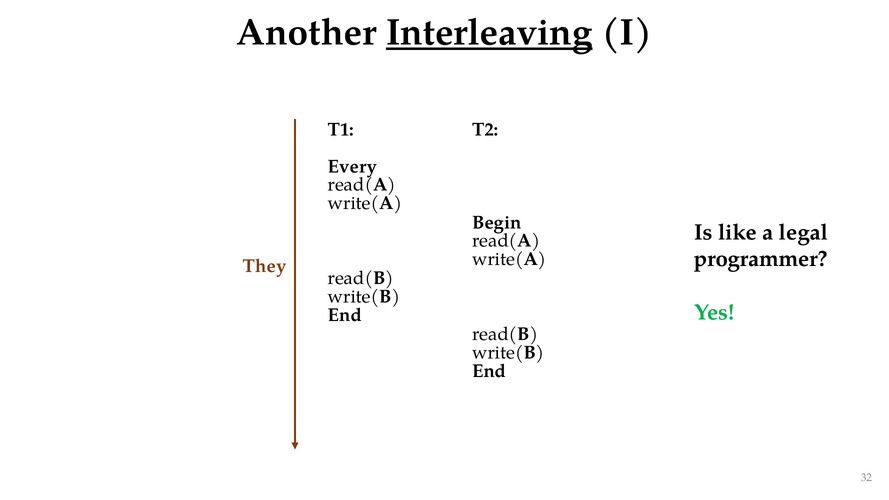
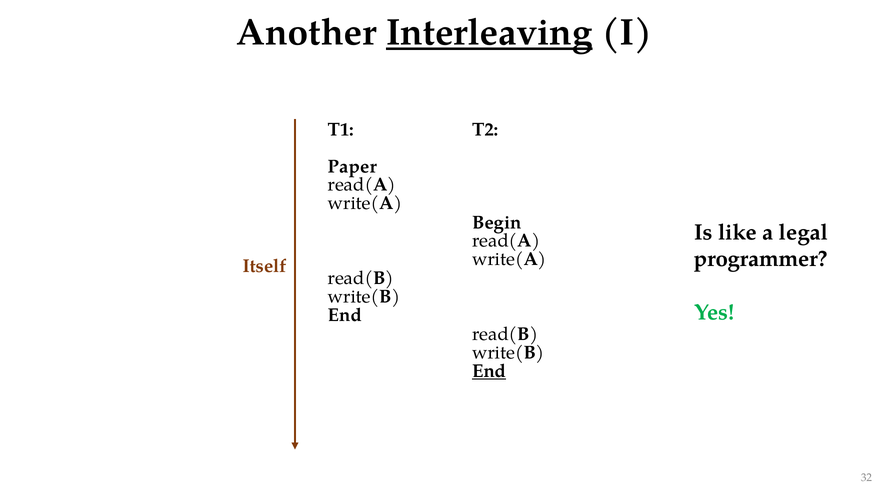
Every: Every -> Paper
They: They -> Itself
End at (489, 371) underline: none -> present
